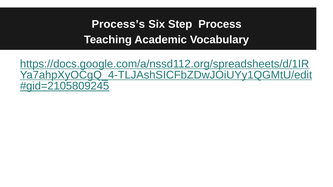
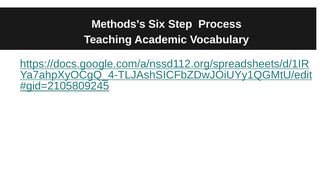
Process’s: Process’s -> Methods’s
